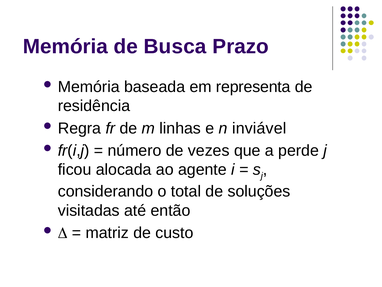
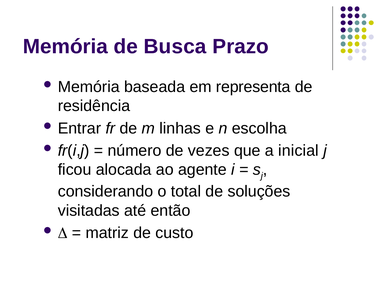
Regra: Regra -> Entrar
inviável: inviável -> escolha
perde: perde -> inicial
